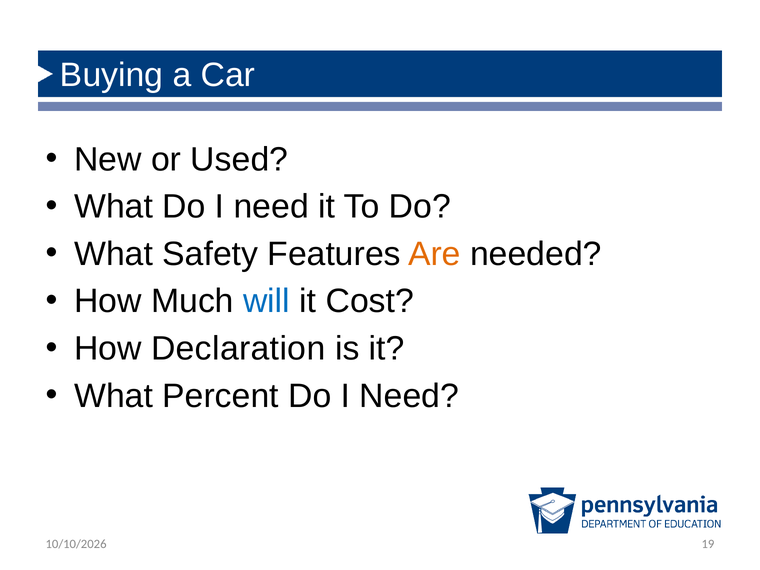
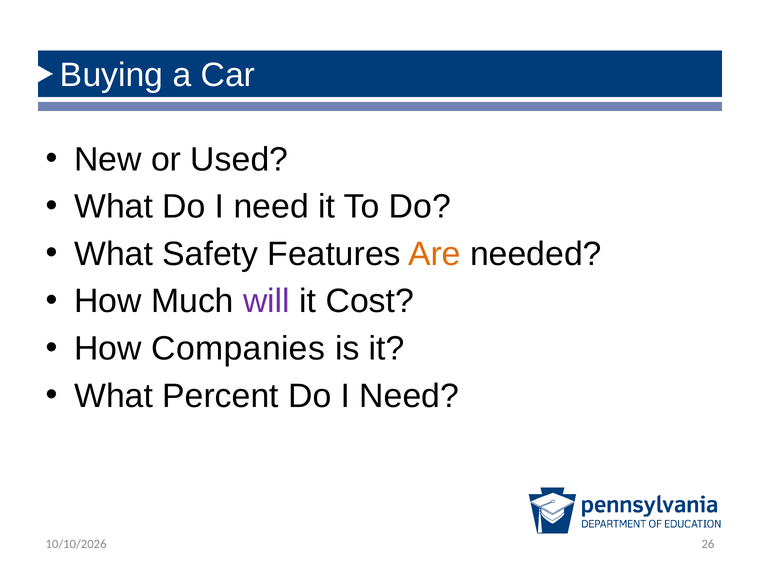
will colour: blue -> purple
Declaration: Declaration -> Companies
19: 19 -> 26
